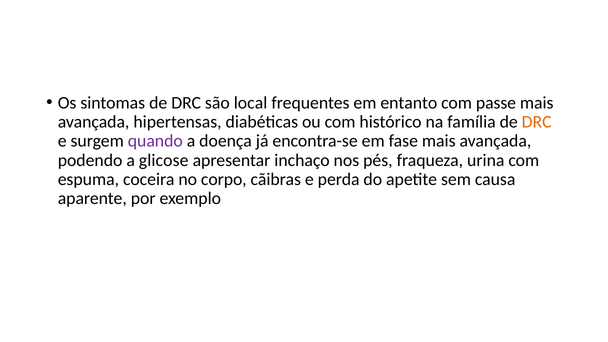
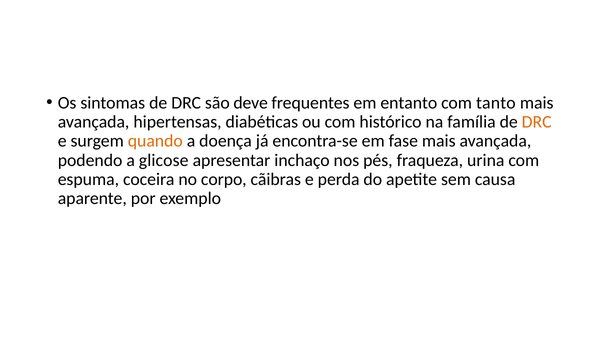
local: local -> deve
passe: passe -> tanto
quando colour: purple -> orange
